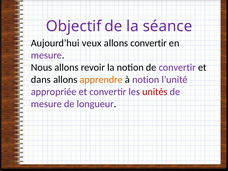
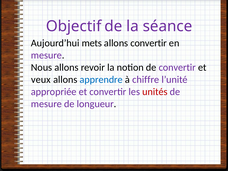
veux: veux -> mets
dans: dans -> veux
apprendre colour: orange -> blue
à notion: notion -> chiffre
